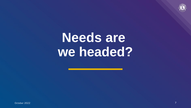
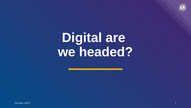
Needs: Needs -> Digital
